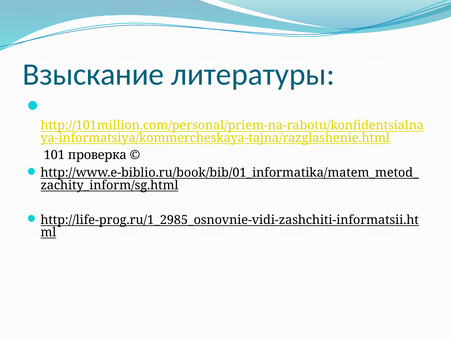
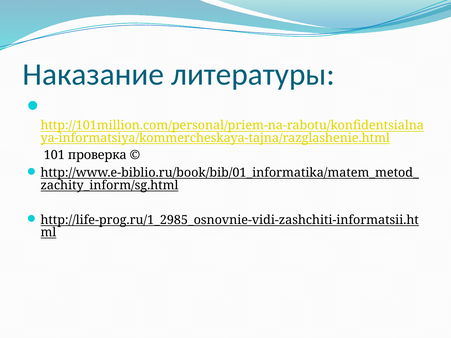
Взыскание: Взыскание -> Наказание
